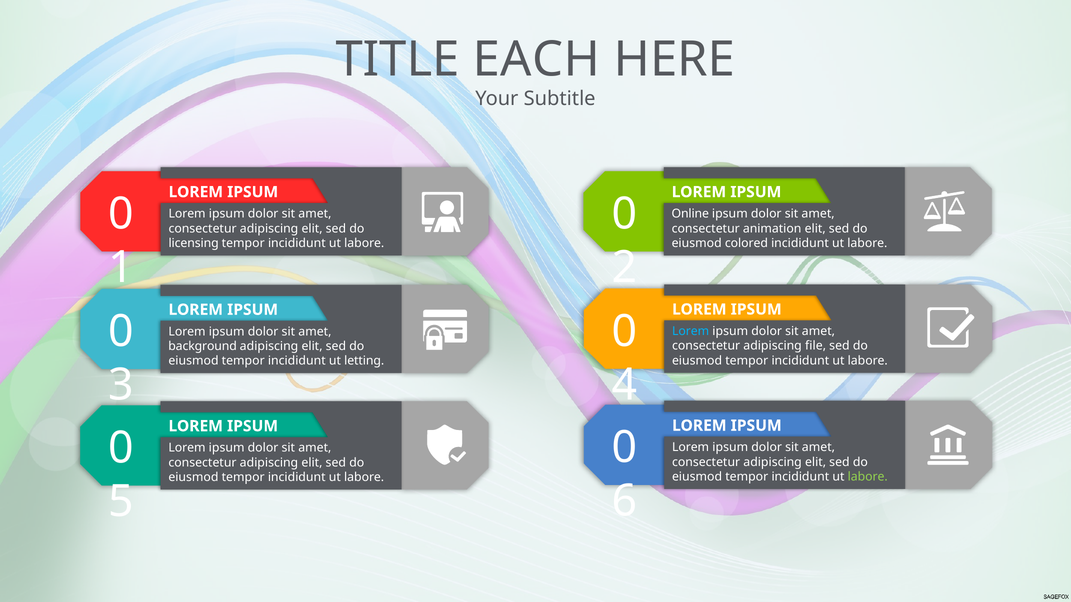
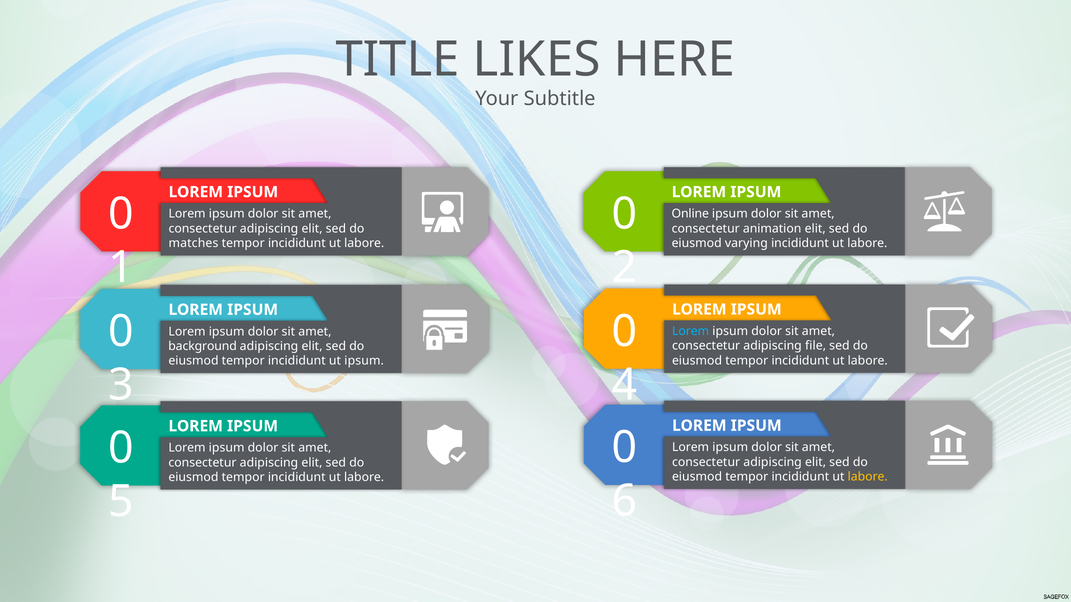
EACH: EACH -> LIKES
licensing: licensing -> matches
colored: colored -> varying
ut letting: letting -> ipsum
labore at (868, 477) colour: light green -> yellow
